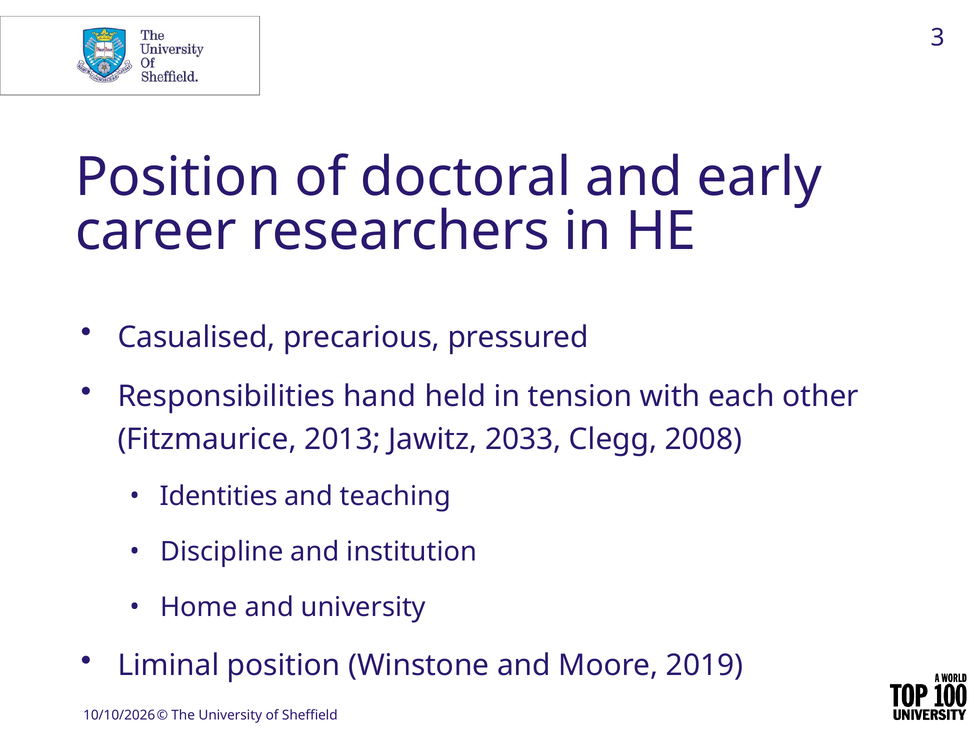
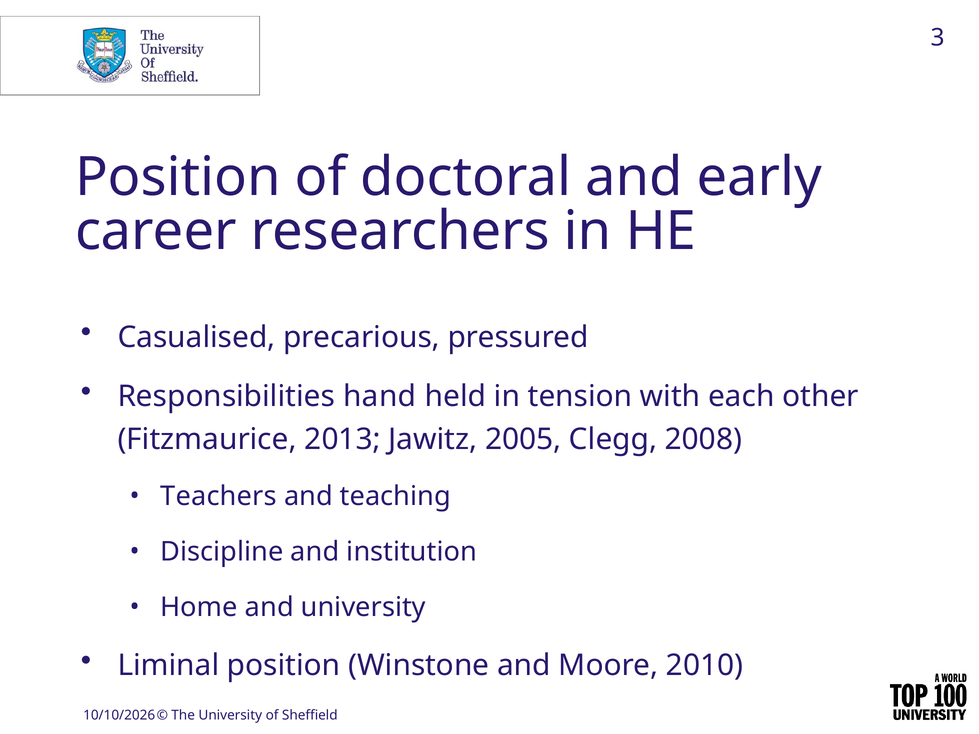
2033: 2033 -> 2005
Identities: Identities -> Teachers
2019: 2019 -> 2010
